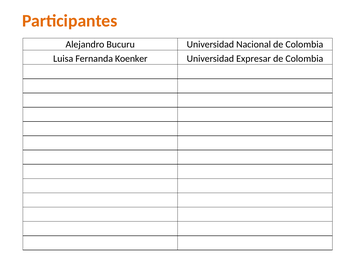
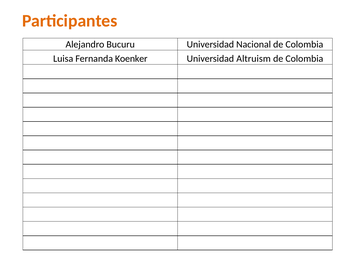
Expresar: Expresar -> Altruism
